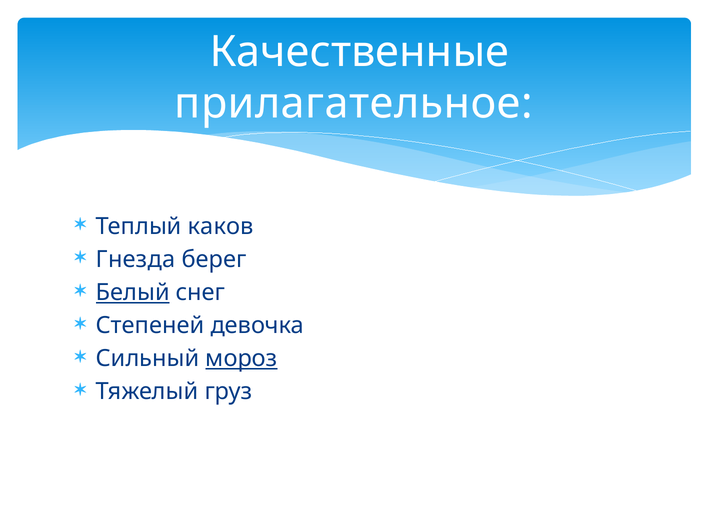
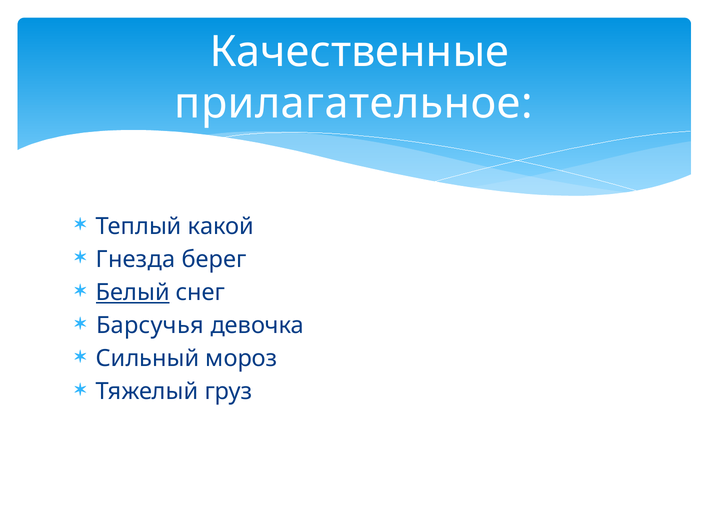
каков: каков -> какой
Степеней: Степеней -> Барсучья
мороз underline: present -> none
